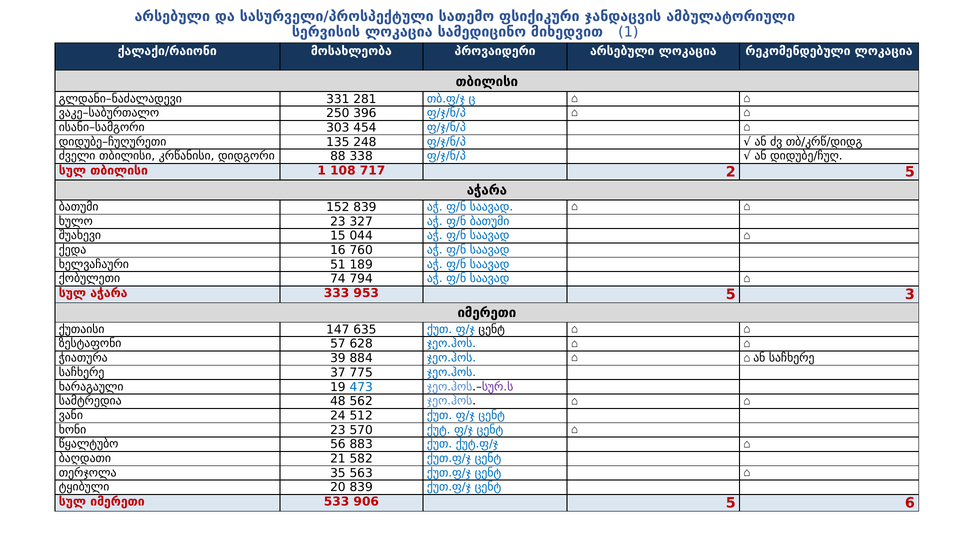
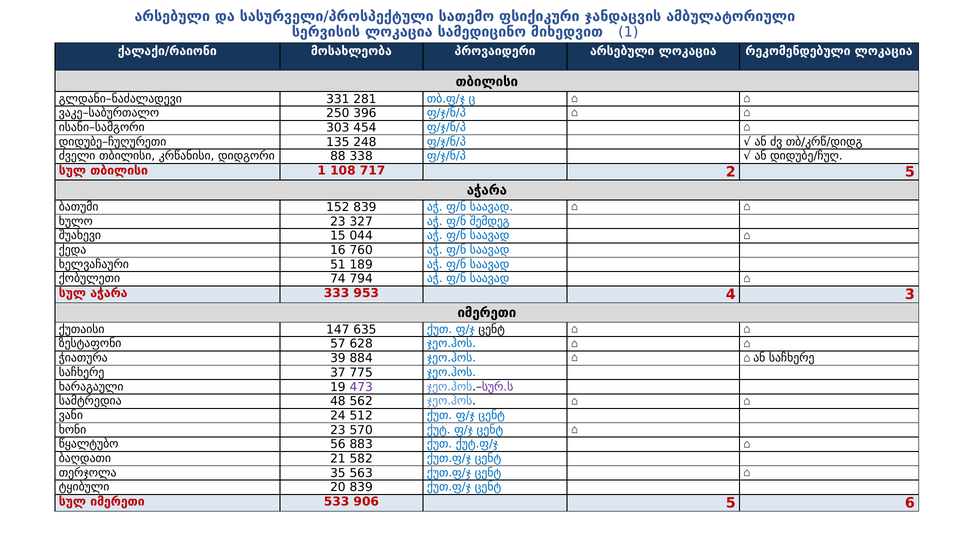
ფ/ნ ბათუმი: ბათუმი -> შემდეგ
953 5: 5 -> 4
473 colour: blue -> purple
